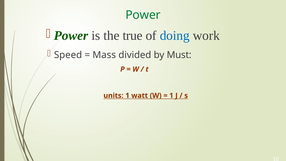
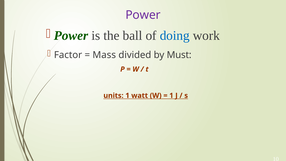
Power at (143, 15) colour: green -> purple
true: true -> ball
Speed: Speed -> Factor
